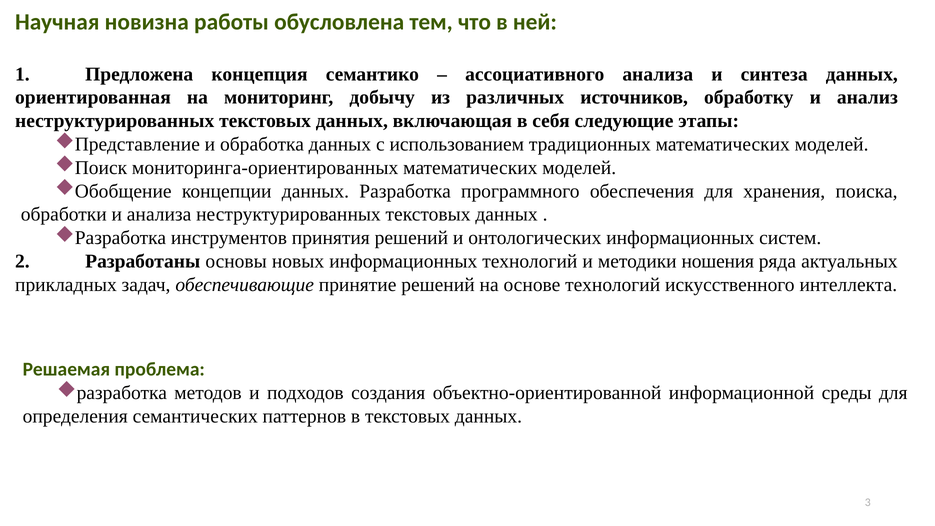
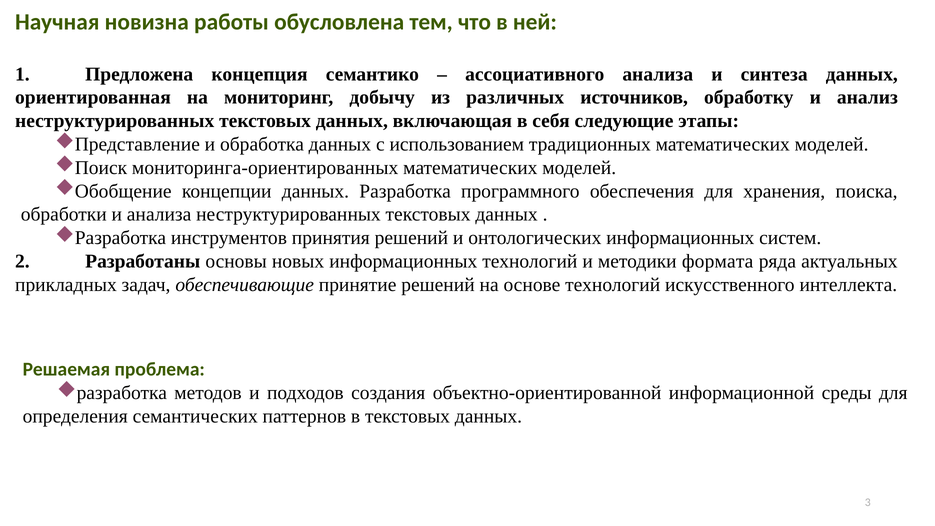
ношения: ношения -> формата
